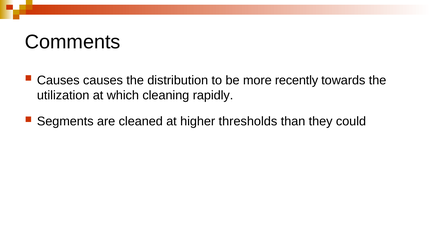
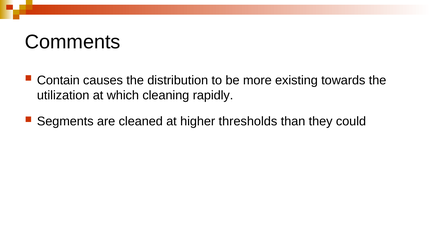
Causes at (58, 80): Causes -> Contain
recently: recently -> existing
